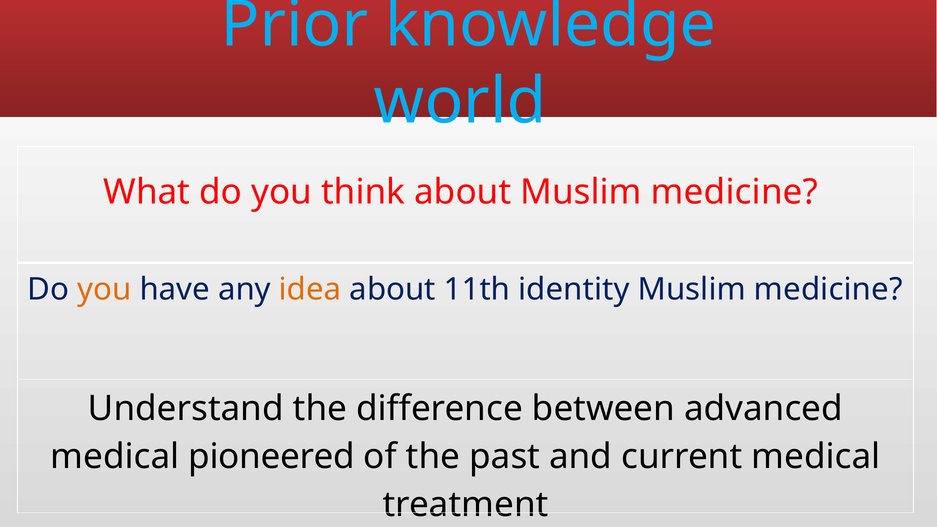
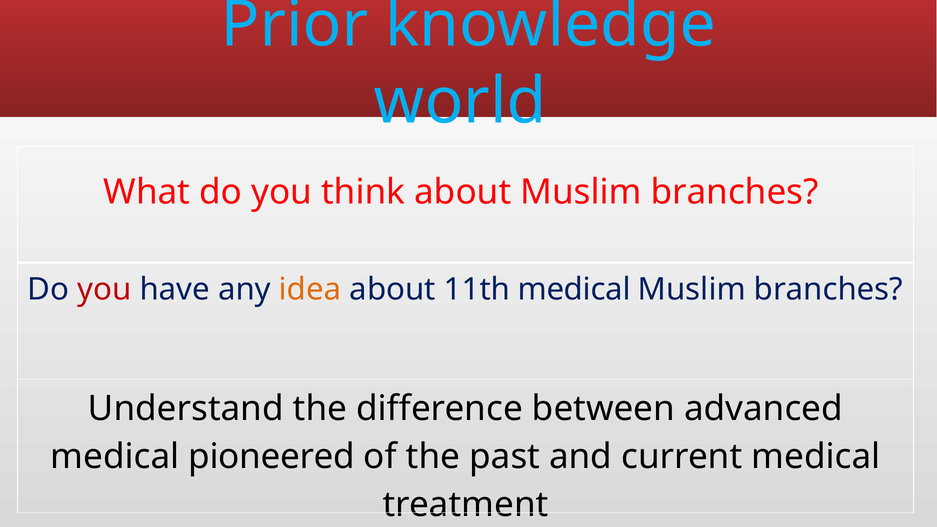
about Muslim medicine: medicine -> branches
you at (104, 289) colour: orange -> red
11th identity: identity -> medical
medicine at (828, 289): medicine -> branches
